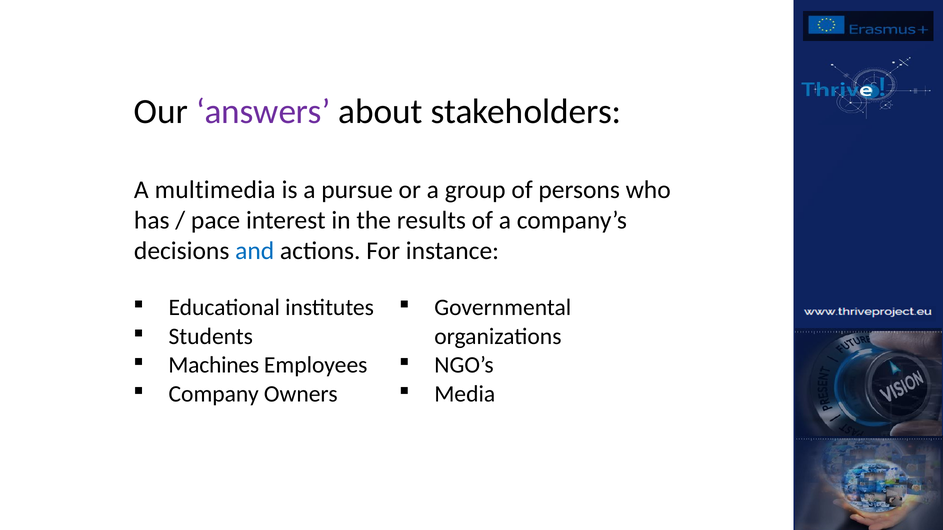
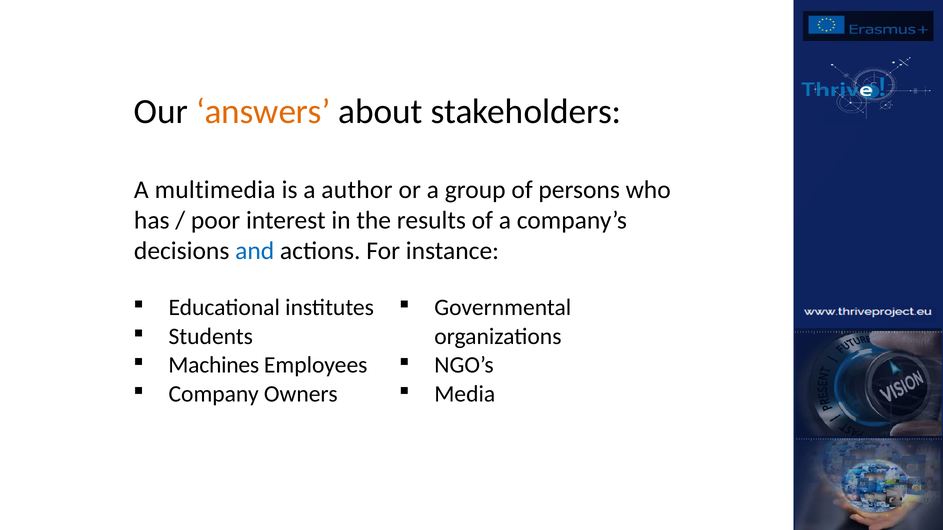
answers colour: purple -> orange
pursue: pursue -> author
pace: pace -> poor
